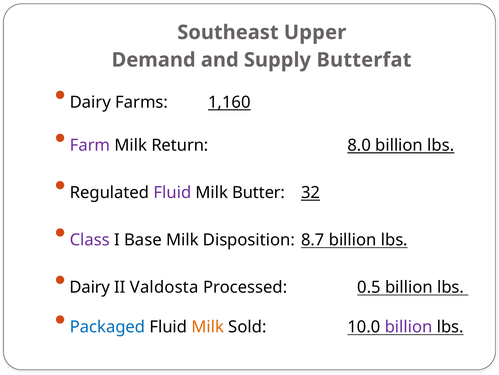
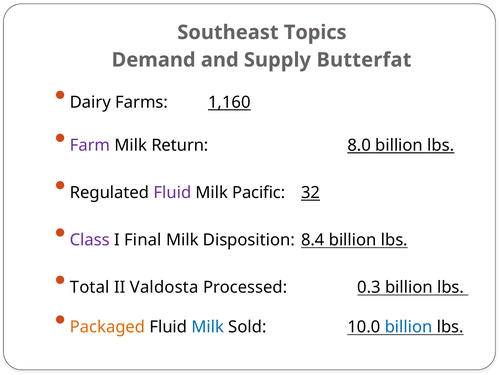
Upper: Upper -> Topics
Butter: Butter -> Pacific
Base: Base -> Final
8.7: 8.7 -> 8.4
Dairy at (90, 287): Dairy -> Total
0.5: 0.5 -> 0.3
Packaged colour: blue -> orange
Milk at (208, 326) colour: orange -> blue
billion at (409, 326) colour: purple -> blue
